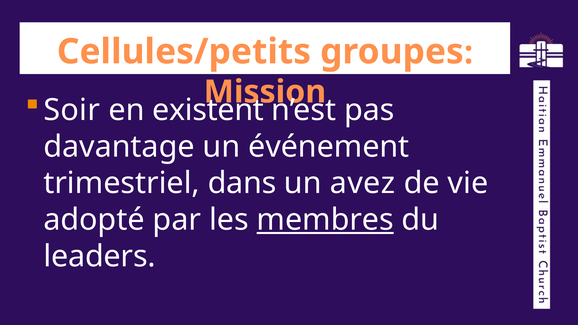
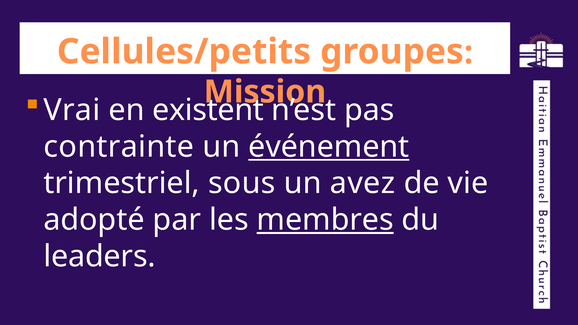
Soir: Soir -> Vrai
davantage: davantage -> contrainte
événement underline: none -> present
dans: dans -> sous
